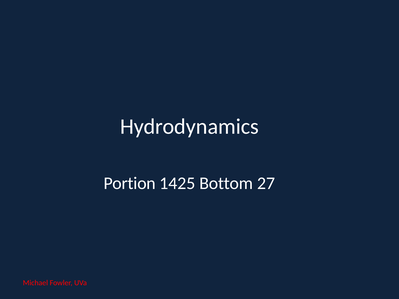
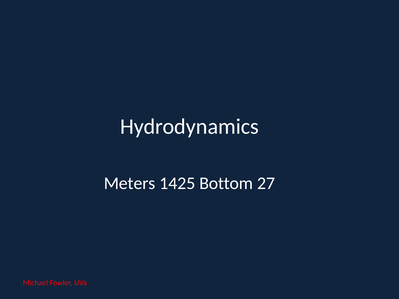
Portion: Portion -> Meters
